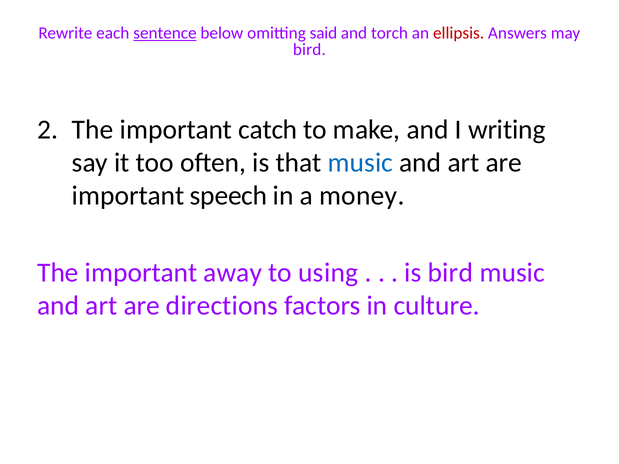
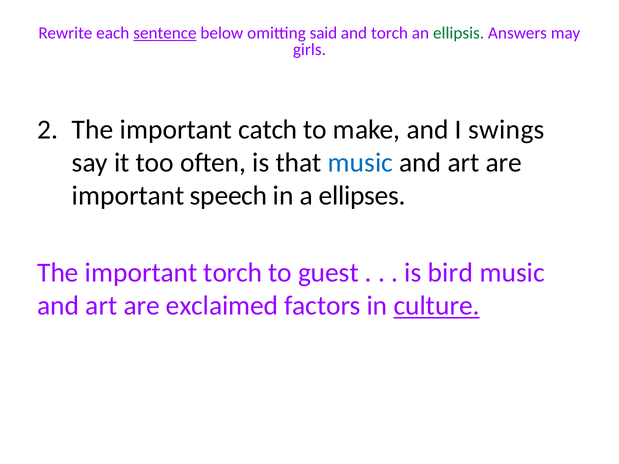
ellipsis colour: red -> green
bird at (309, 50): bird -> girls
writing: writing -> swings
money: money -> ellipses
important away: away -> torch
using: using -> guest
directions: directions -> exclaimed
culture underline: none -> present
